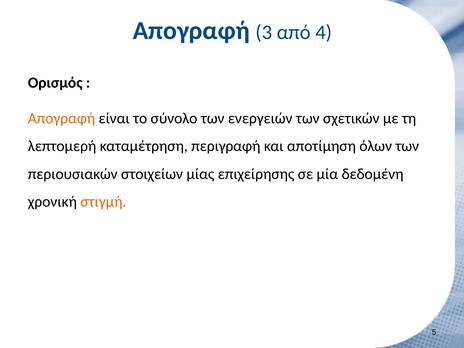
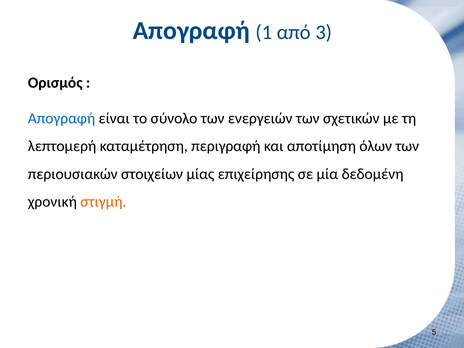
3: 3 -> 1
4: 4 -> 3
Απογραφή at (62, 118) colour: orange -> blue
